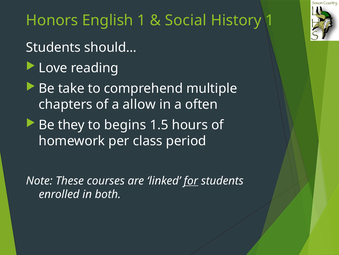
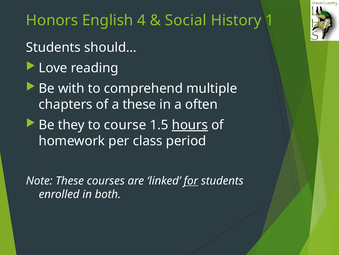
English 1: 1 -> 4
take: take -> with
a allow: allow -> these
begins: begins -> course
hours underline: none -> present
